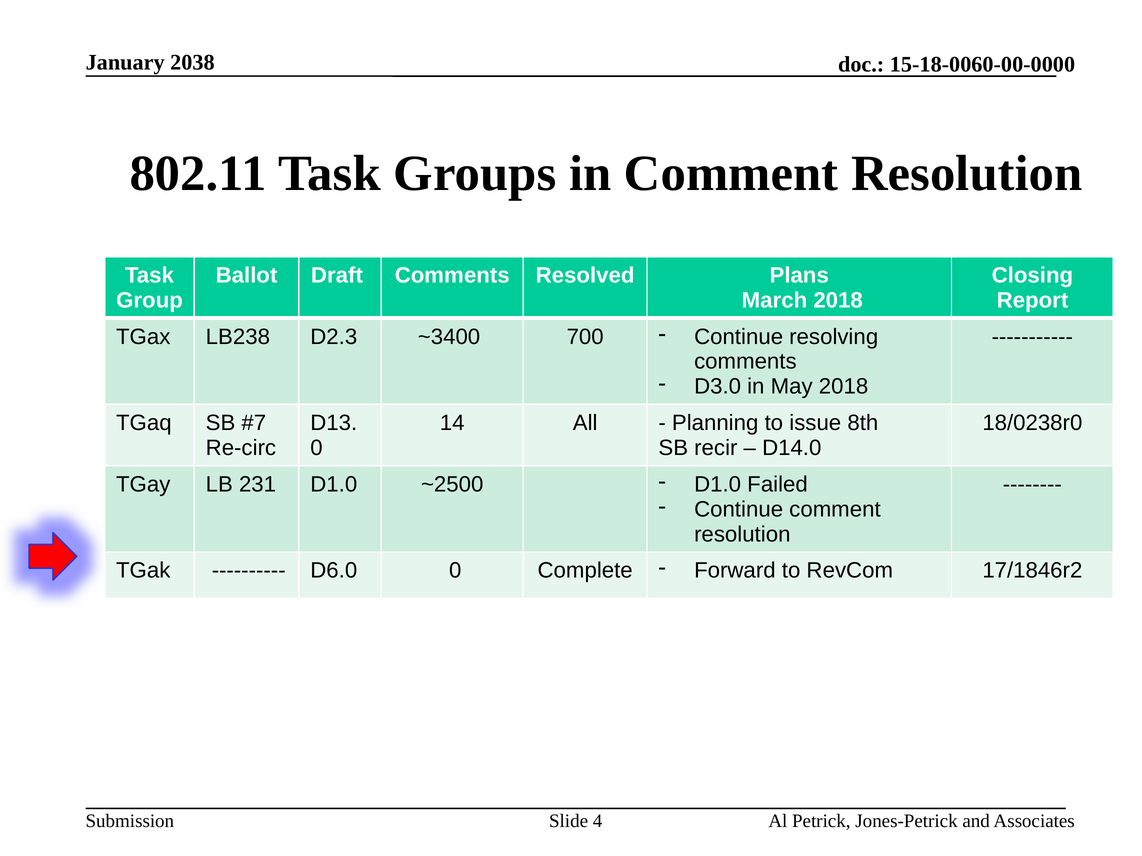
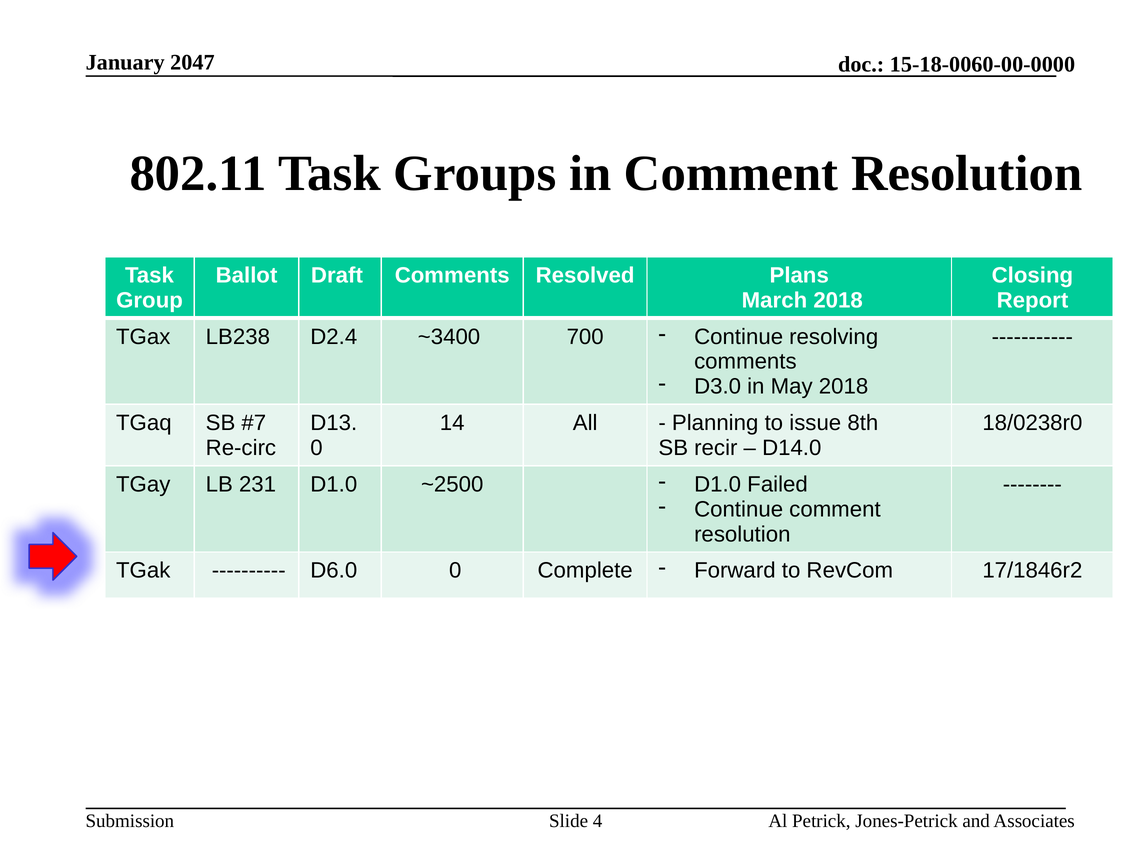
2038: 2038 -> 2047
D2.3: D2.3 -> D2.4
